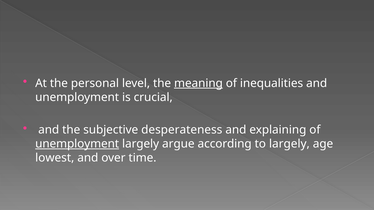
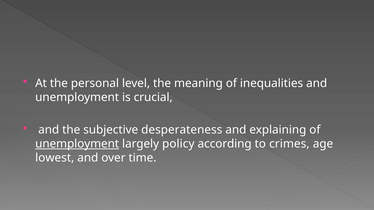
meaning underline: present -> none
argue: argue -> policy
to largely: largely -> crimes
